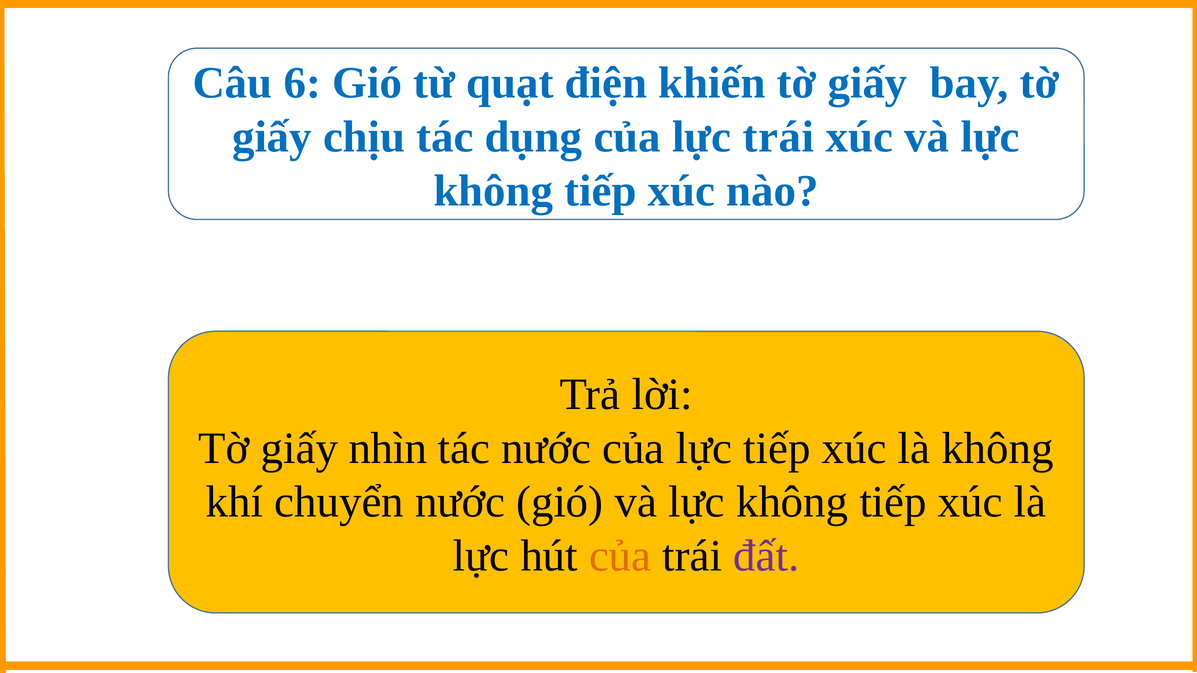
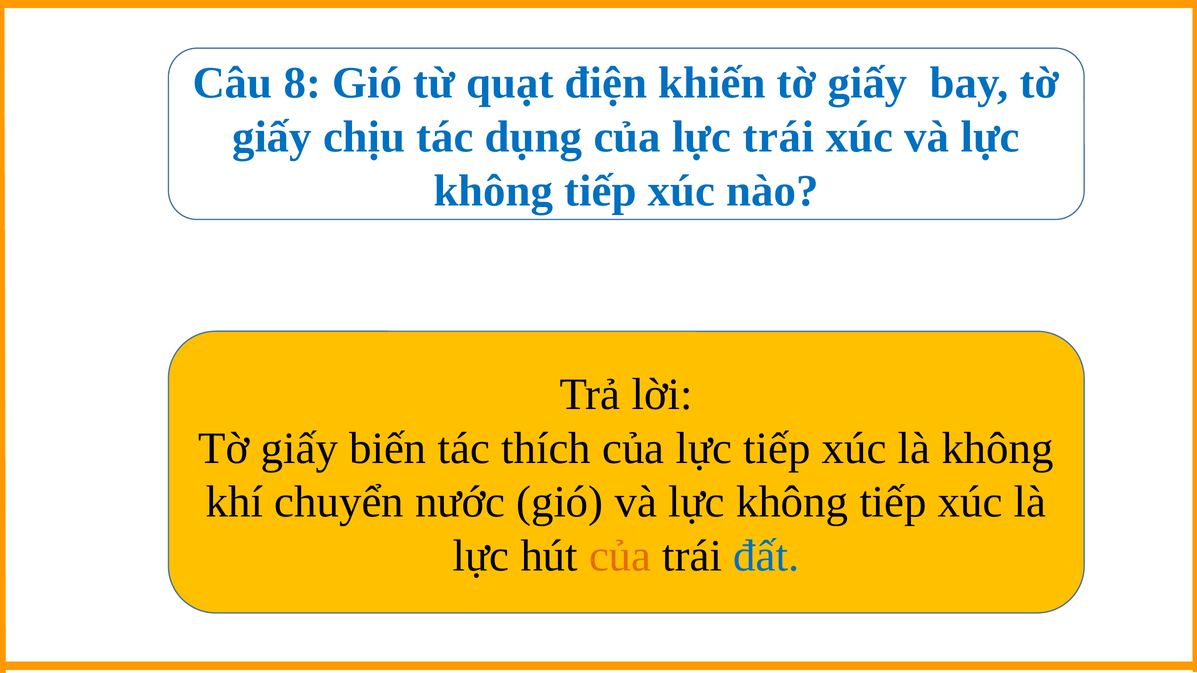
6: 6 -> 8
nhìn: nhìn -> biến
tác nước: nước -> thích
đất colour: purple -> blue
